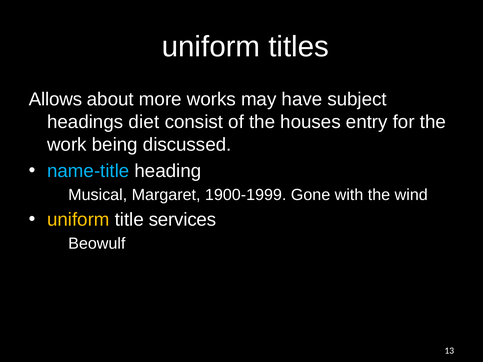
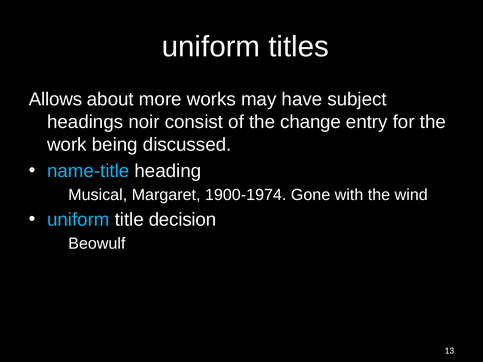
diet: diet -> noir
houses: houses -> change
1900-1999: 1900-1999 -> 1900-1974
uniform at (78, 220) colour: yellow -> light blue
services: services -> decision
